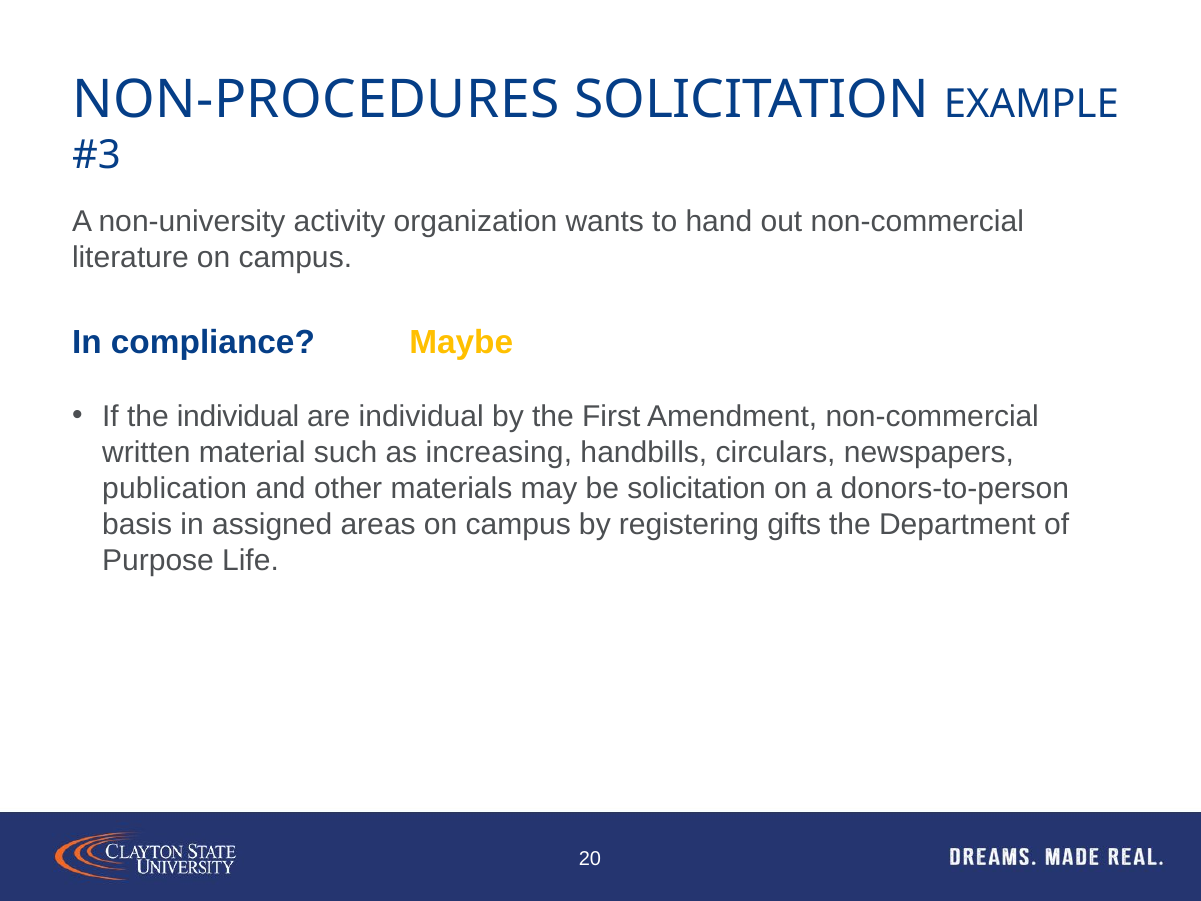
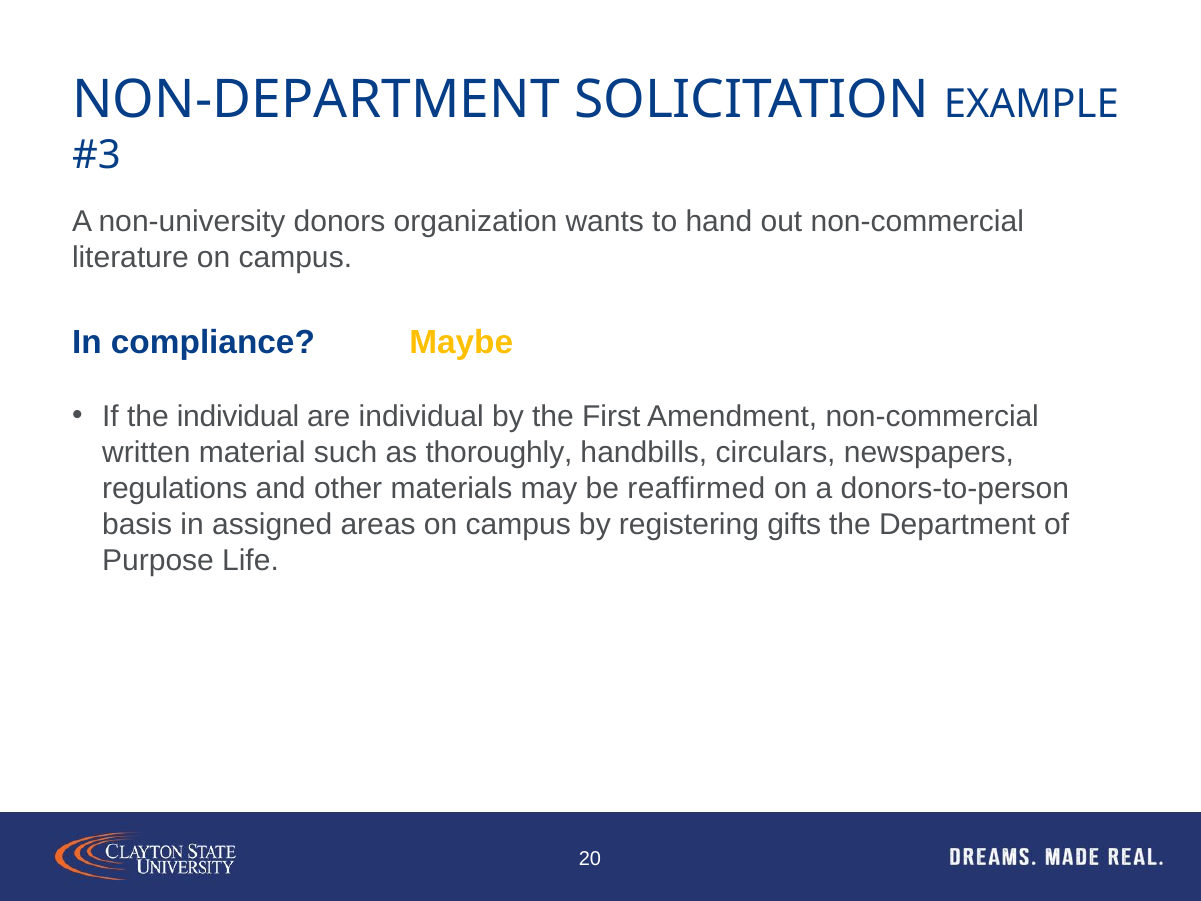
NON-PROCEDURES: NON-PROCEDURES -> NON-DEPARTMENT
activity: activity -> donors
increasing: increasing -> thoroughly
publication: publication -> regulations
be solicitation: solicitation -> reaffirmed
